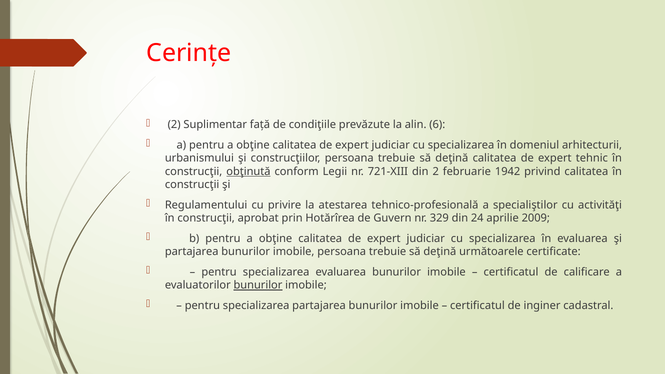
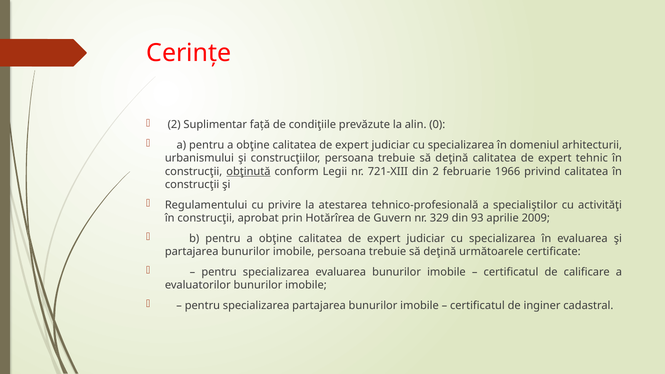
6: 6 -> 0
1942: 1942 -> 1966
24: 24 -> 93
bunurilor at (258, 285) underline: present -> none
